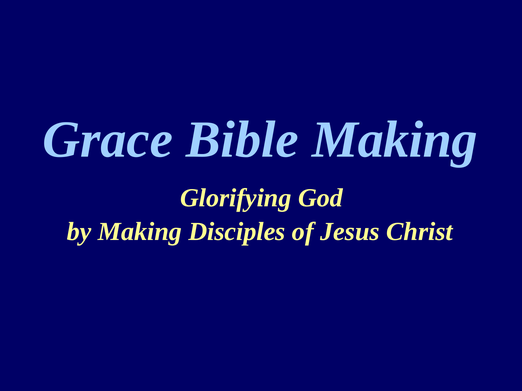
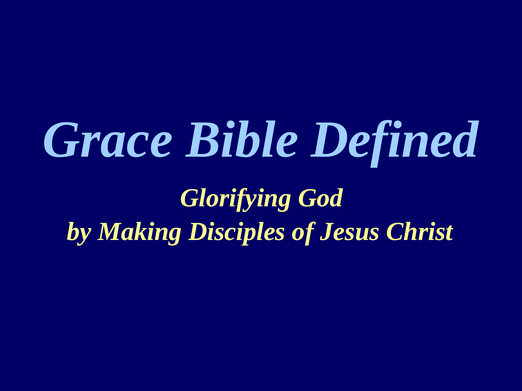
Bible Making: Making -> Defined
